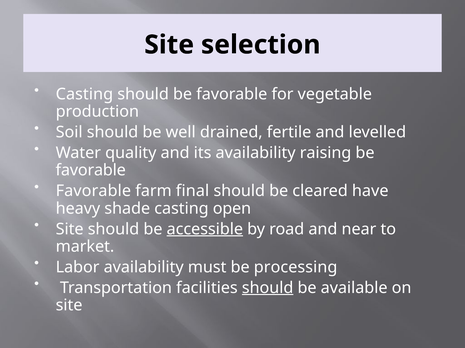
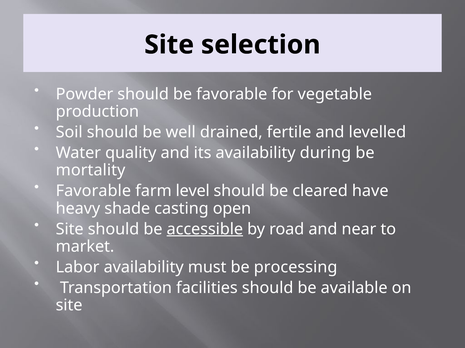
Casting at (84, 94): Casting -> Powder
raising: raising -> during
favorable at (91, 171): favorable -> mortality
final: final -> level
should at (268, 288) underline: present -> none
